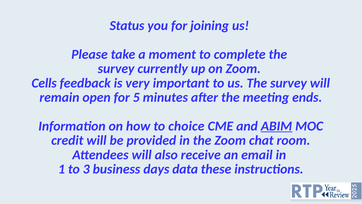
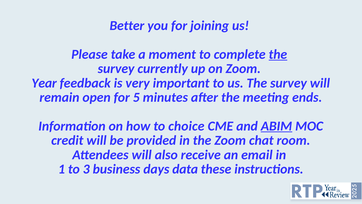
Status: Status -> Better
the at (278, 54) underline: none -> present
Cells: Cells -> Year
